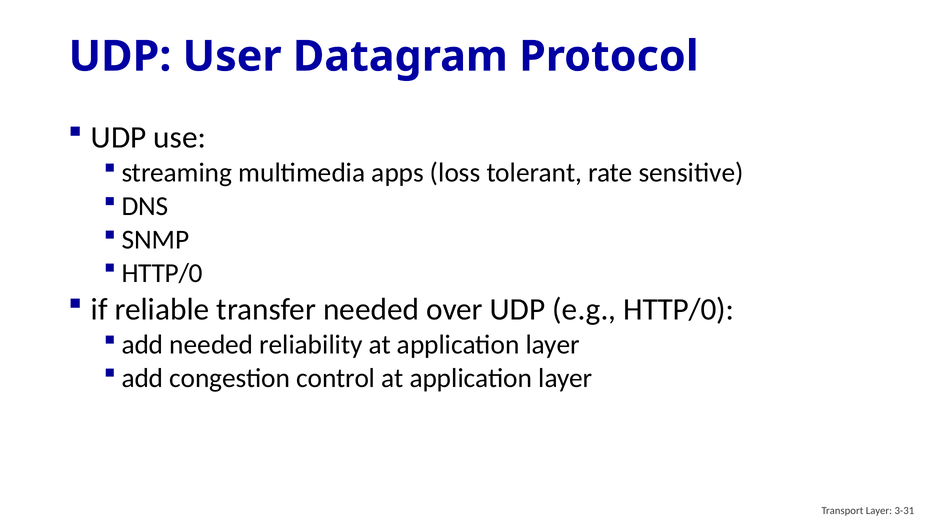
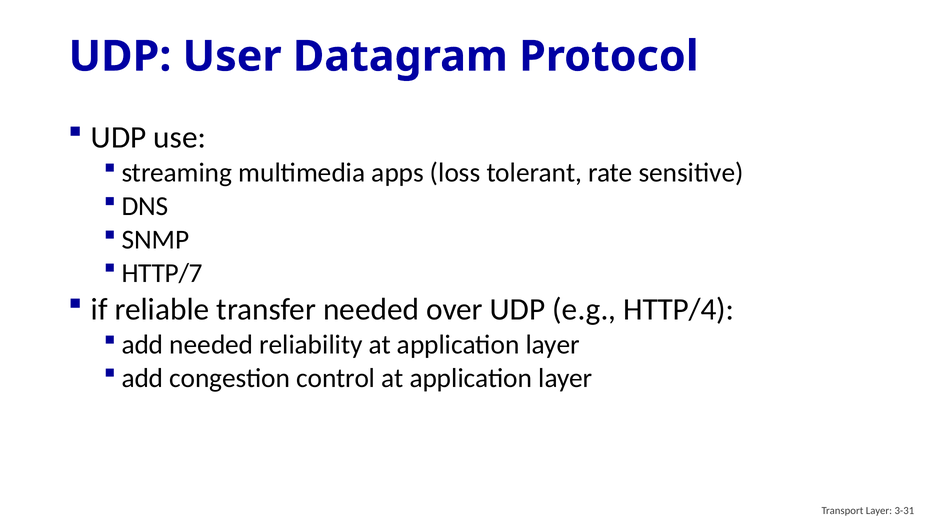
HTTP/0 at (162, 273): HTTP/0 -> HTTP/7
e.g HTTP/0: HTTP/0 -> HTTP/4
